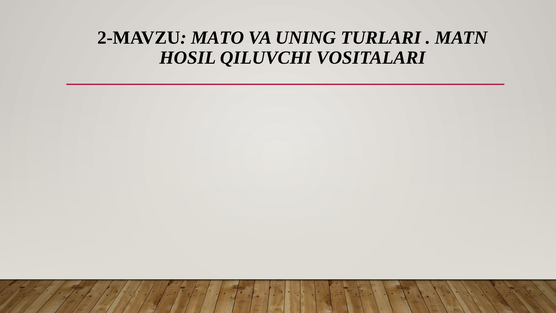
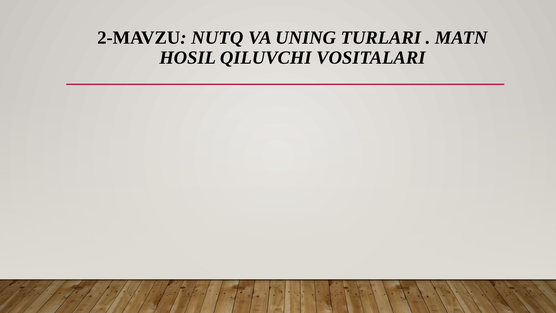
MATO: MATO -> NUTQ
